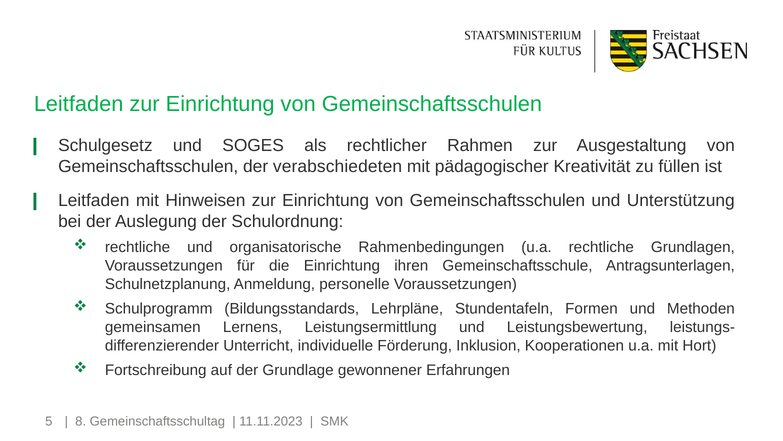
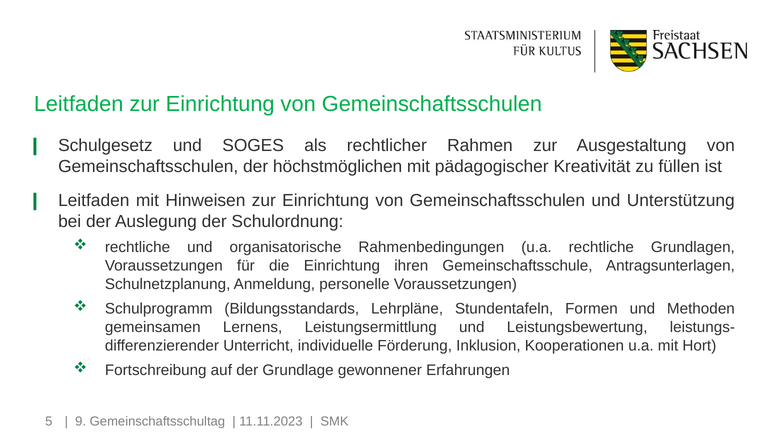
verabschiedeten: verabschiedeten -> höchstmöglichen
8: 8 -> 9
